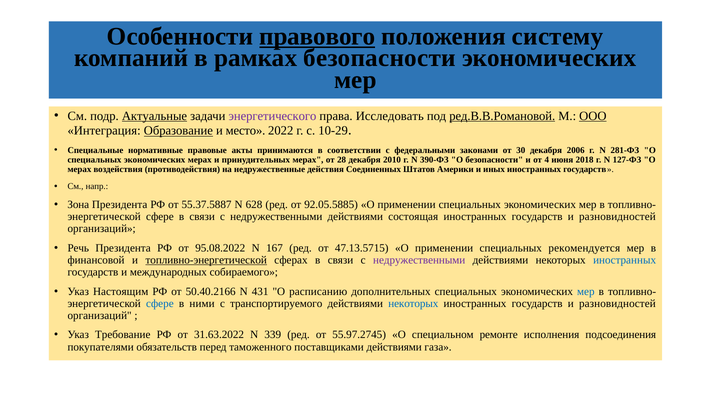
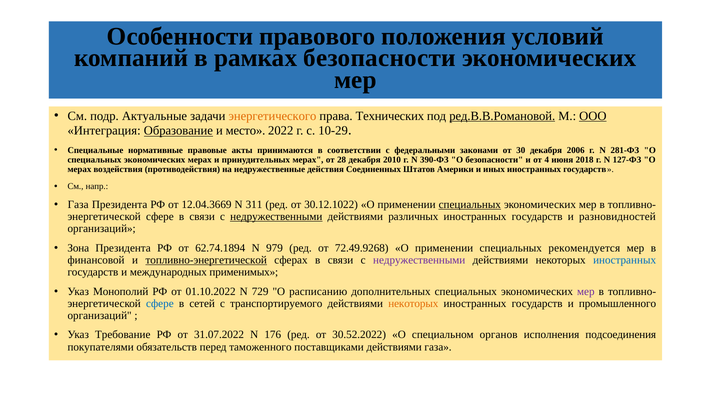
правового underline: present -> none
систему: систему -> условий
Актуальные underline: present -> none
энергетического colour: purple -> orange
Исследовать: Исследовать -> Технических
Зона at (78, 204): Зона -> Газа
55.37.5887: 55.37.5887 -> 12.04.3669
628: 628 -> 311
92.05.5885: 92.05.5885 -> 30.12.1022
специальных at (470, 204) underline: none -> present
недружественными at (276, 216) underline: none -> present
состоящая: состоящая -> различных
Речь: Речь -> Зона
95.08.2022: 95.08.2022 -> 62.74.1894
167: 167 -> 979
47.13.5715: 47.13.5715 -> 72.49.9268
собираемого: собираемого -> применимых
Настоящим: Настоящим -> Монополий
50.40.2166: 50.40.2166 -> 01.10.2022
431: 431 -> 729
мер at (586, 291) colour: blue -> purple
ними: ними -> сетей
некоторых at (413, 303) colour: blue -> orange
разновидностей at (617, 303): разновидностей -> промышленного
31.63.2022: 31.63.2022 -> 31.07.2022
339: 339 -> 176
55.97.2745: 55.97.2745 -> 30.52.2022
ремонте: ремонте -> органов
